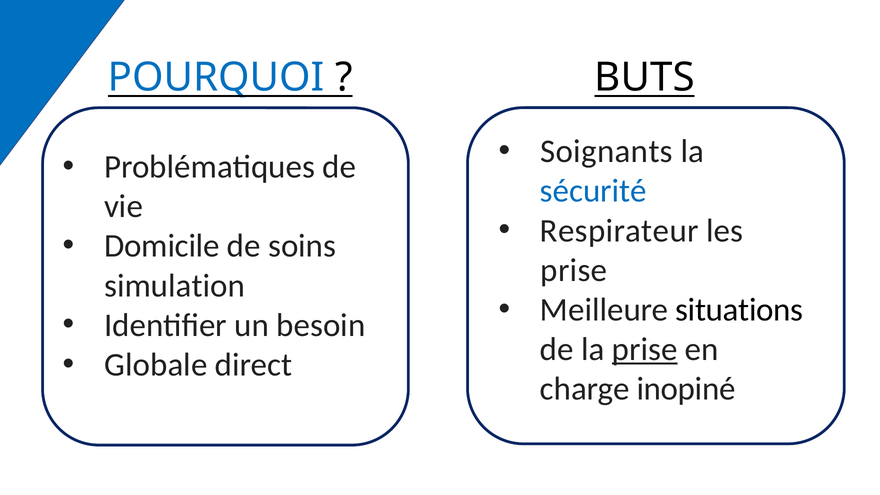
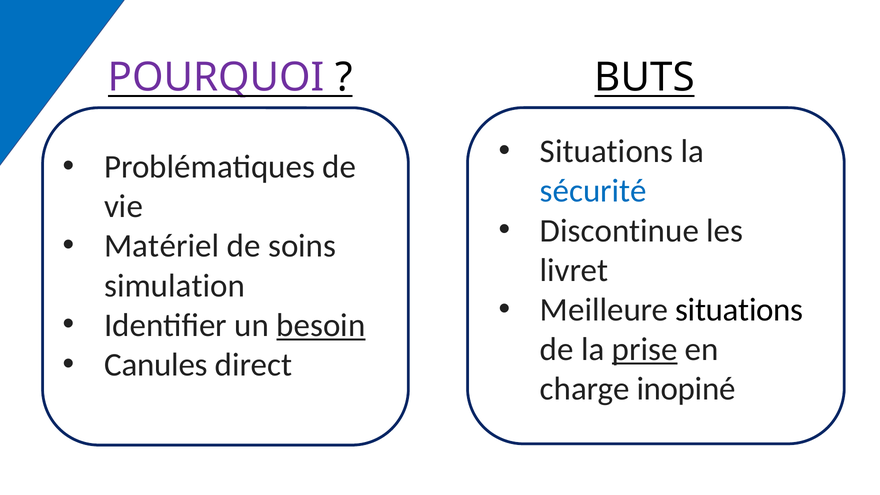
POURQUOI colour: blue -> purple
Soignants at (606, 151): Soignants -> Situations
Respirateur: Respirateur -> Discontinue
Domicile: Domicile -> Matériel
prise at (574, 270): prise -> livret
besoin underline: none -> present
Globale: Globale -> Canules
